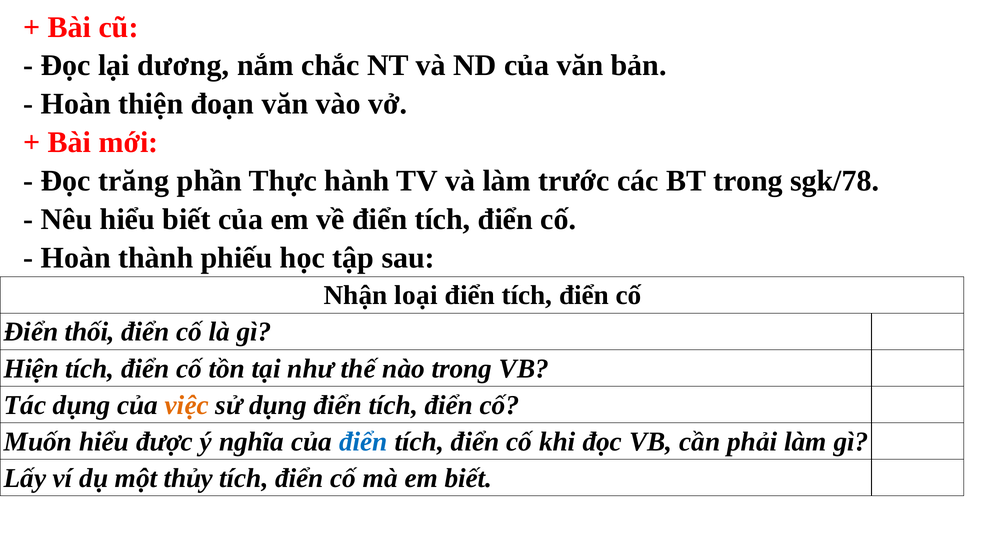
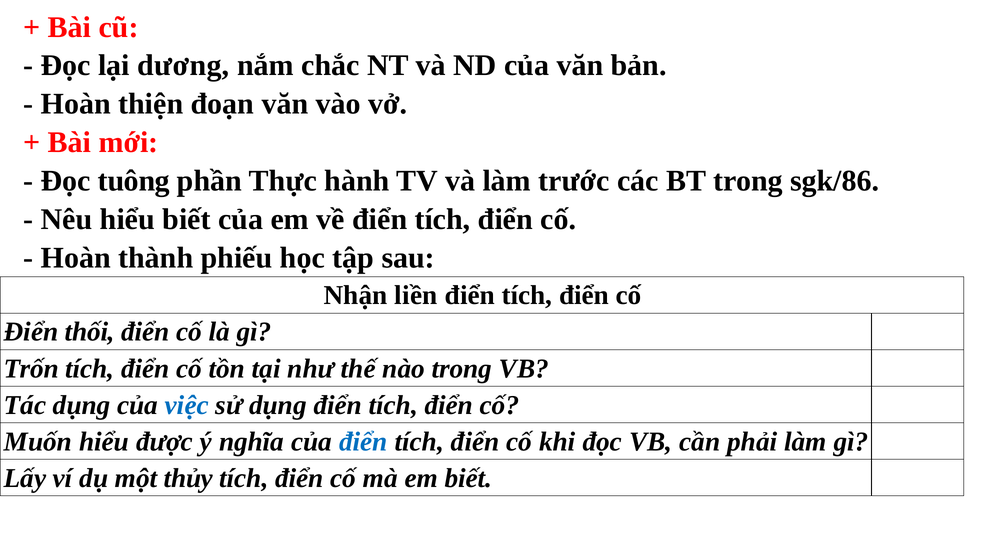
trăng: trăng -> tuông
sgk/78: sgk/78 -> sgk/86
loại: loại -> liền
Hiện: Hiện -> Trốn
việc colour: orange -> blue
